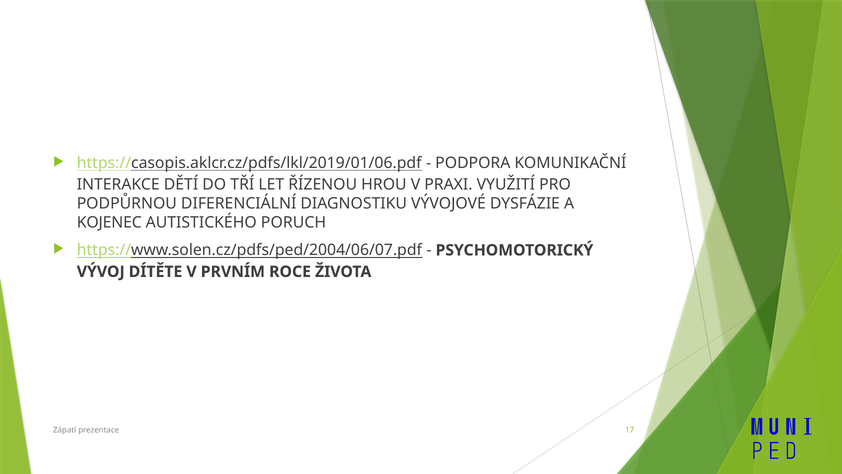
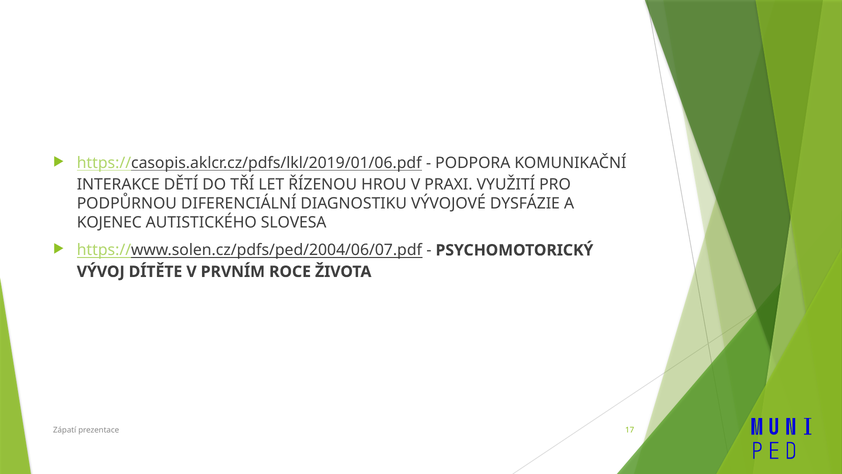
PORUCH: PORUCH -> SLOVESA
